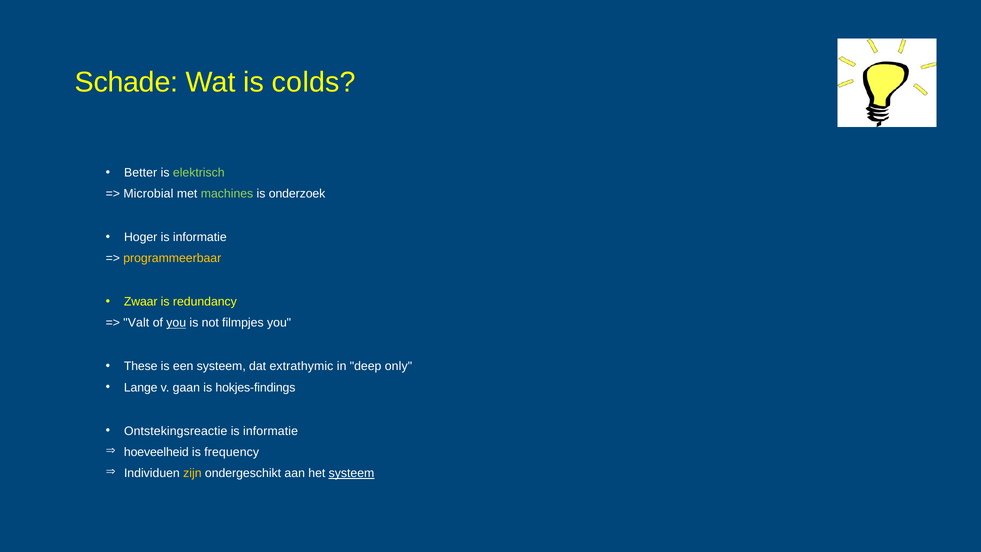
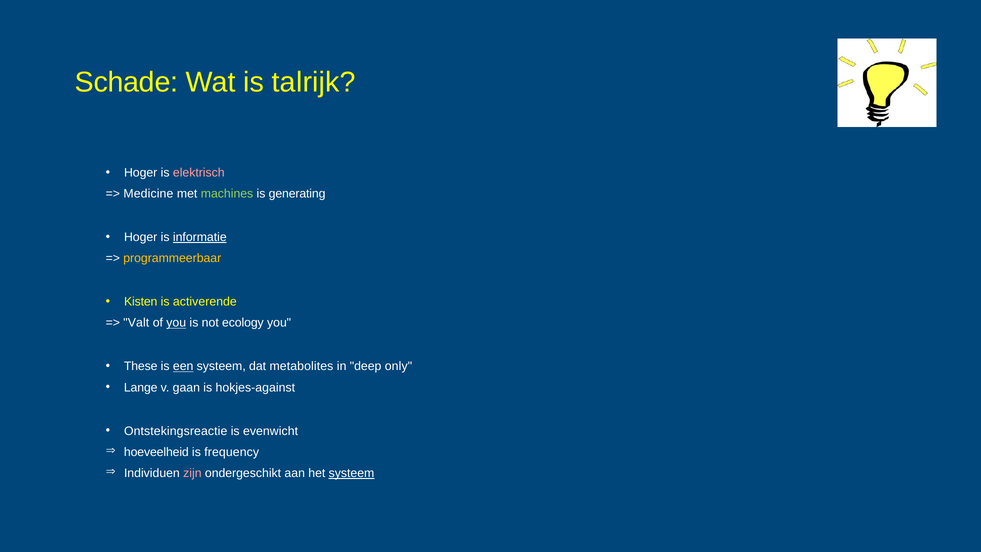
colds: colds -> talrijk
Better at (141, 173): Better -> Hoger
elektrisch colour: light green -> pink
Microbial: Microbial -> Medicine
onderzoek: onderzoek -> generating
informatie at (200, 237) underline: none -> present
Zwaar: Zwaar -> Kisten
redundancy: redundancy -> activerende
filmpjes: filmpjes -> ecology
een underline: none -> present
extrathymic: extrathymic -> metabolites
hokjes-findings: hokjes-findings -> hokjes-against
informatie at (271, 431): informatie -> evenwicht
zijn colour: yellow -> pink
